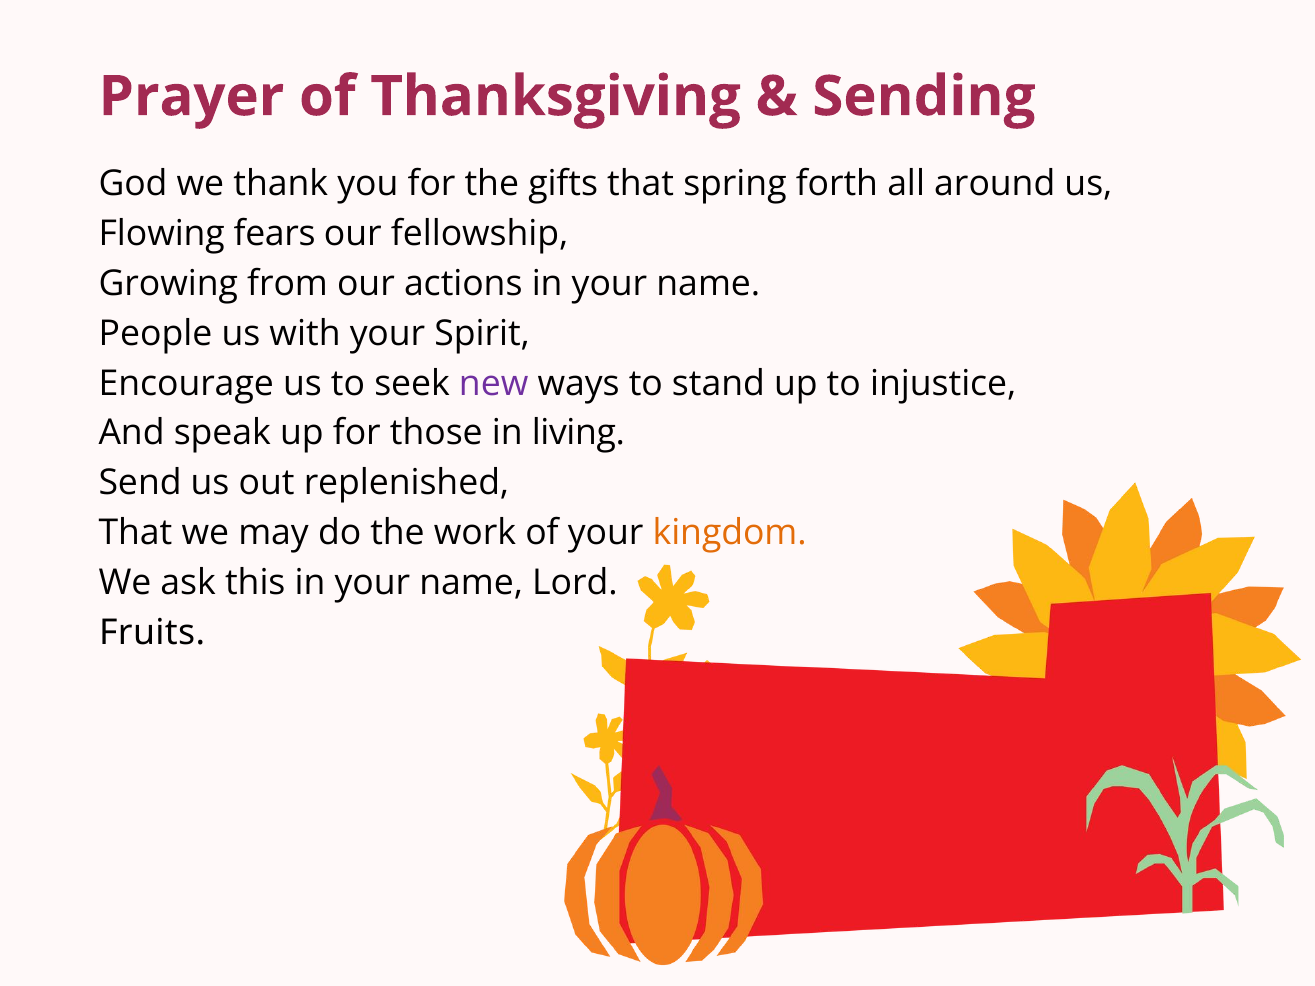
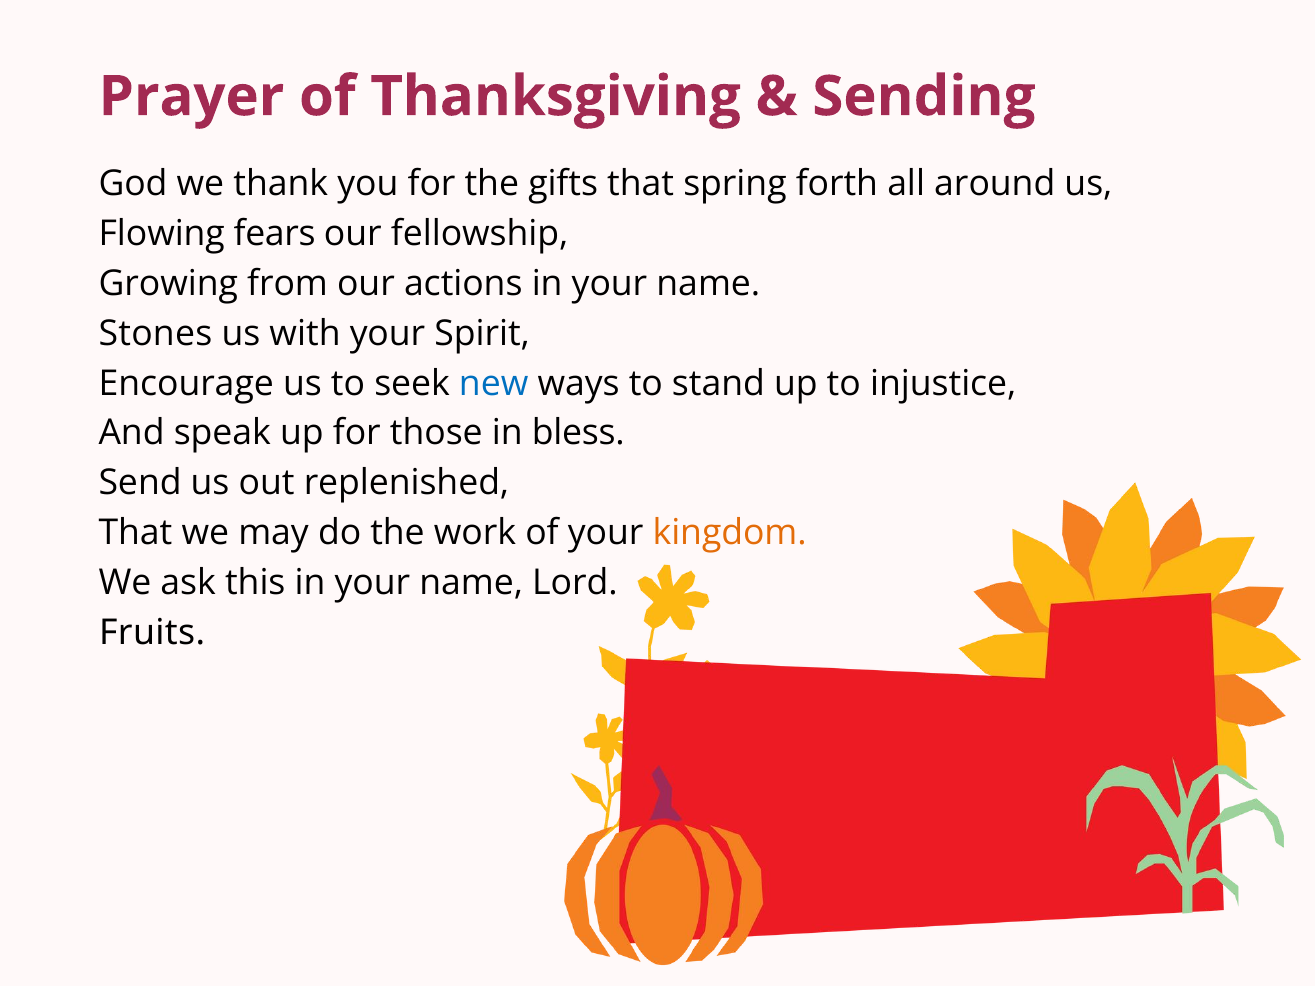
People: People -> Stones
new colour: purple -> blue
living: living -> bless
